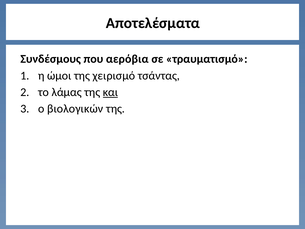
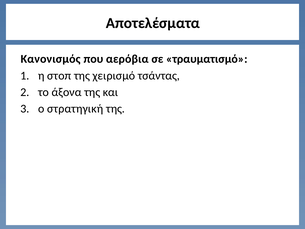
Συνδέσμους: Συνδέσμους -> Κανονισμός
ώμοι: ώμοι -> στοπ
λάμας: λάμας -> άξονα
και underline: present -> none
βιολογικών: βιολογικών -> στρατηγική
